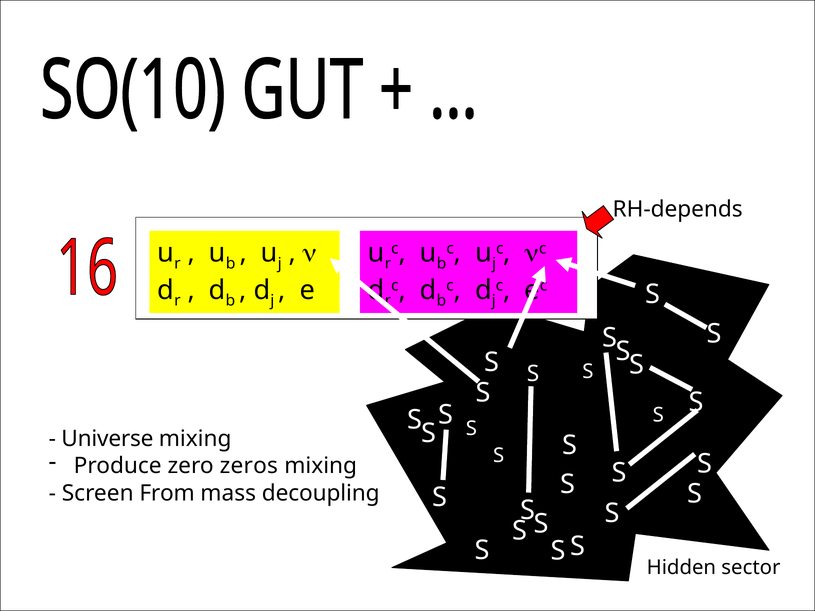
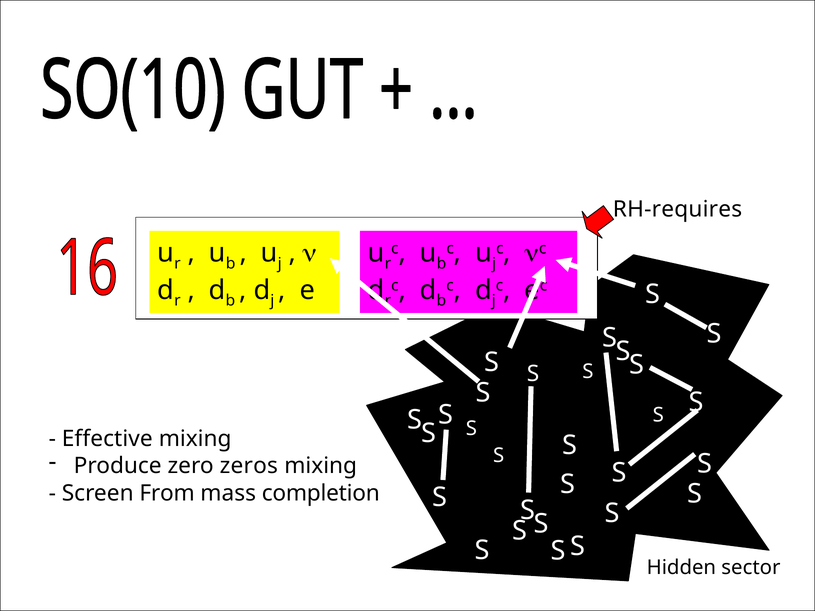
RH-depends: RH-depends -> RH-requires
Universe: Universe -> Effective
decoupling: decoupling -> completion
